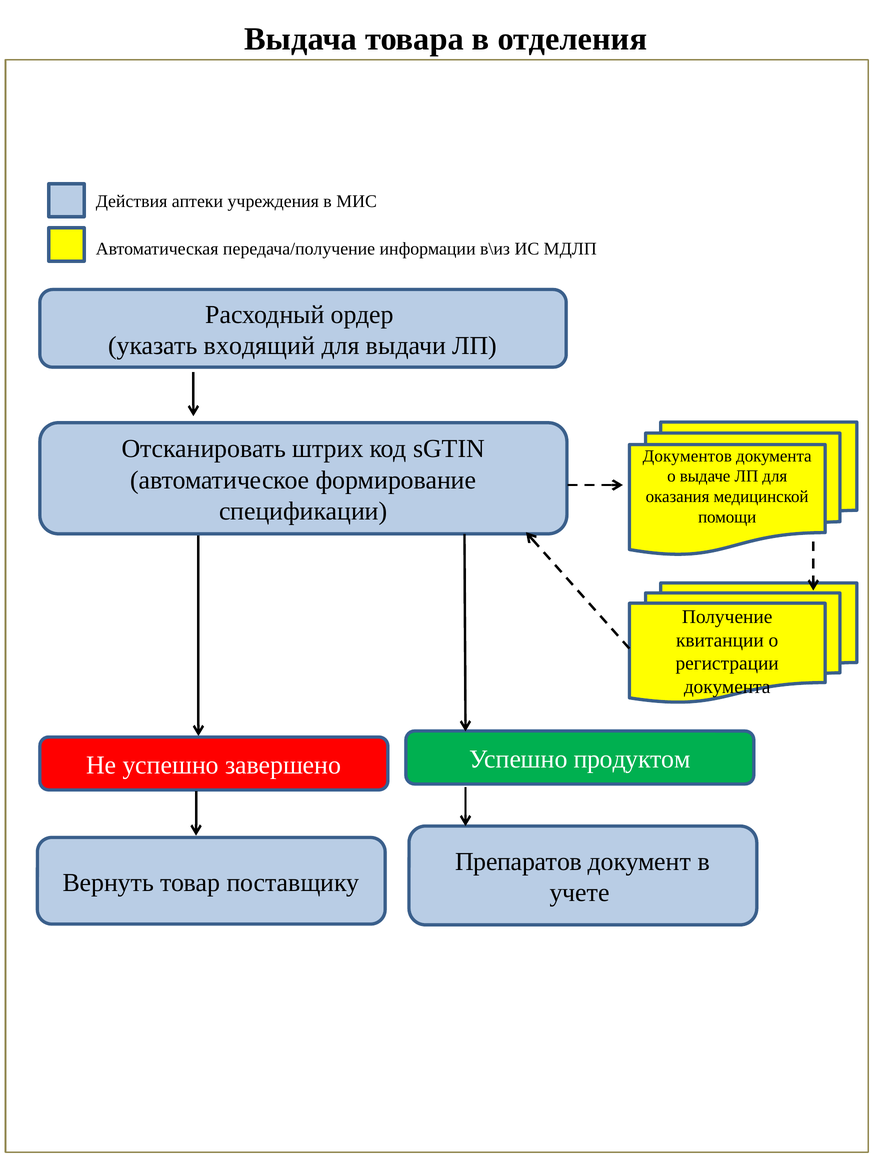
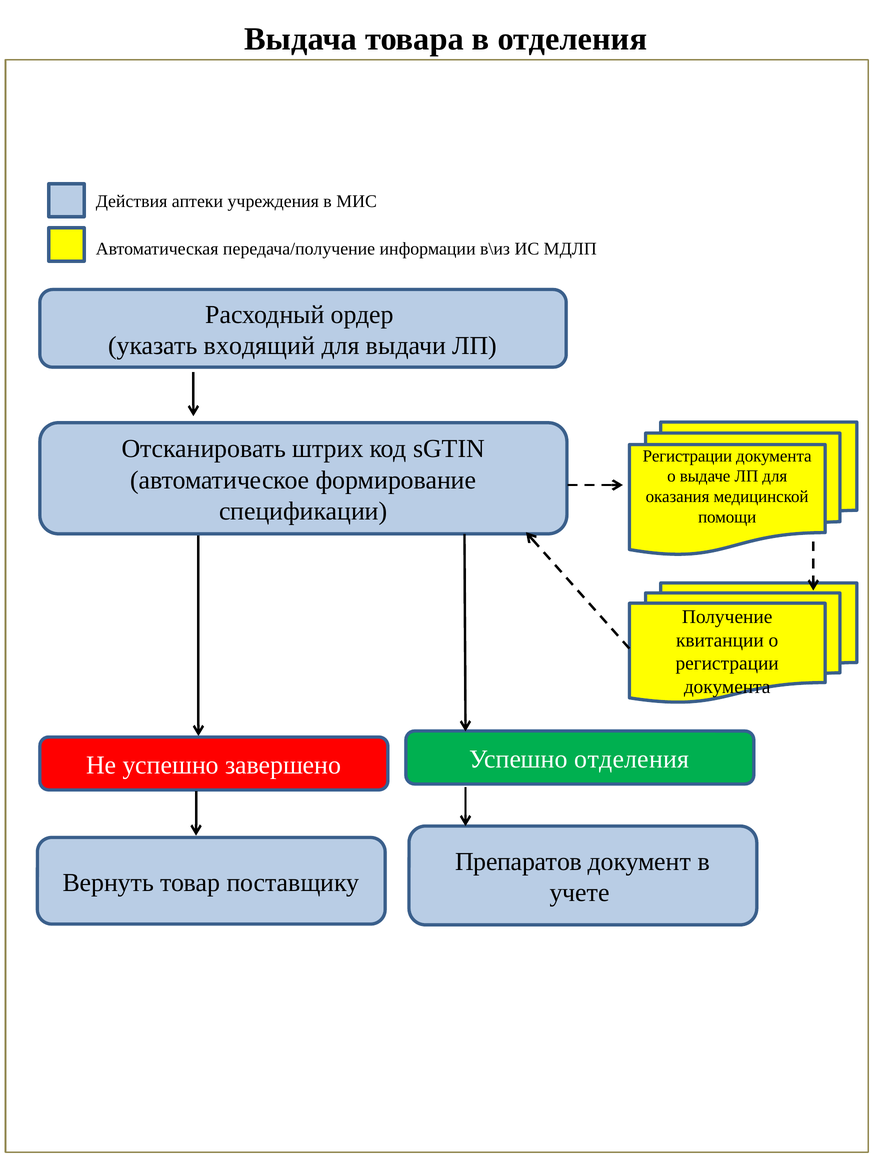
Документов at (687, 456): Документов -> Регистрации
Успешно продуктом: продуктом -> отделения
